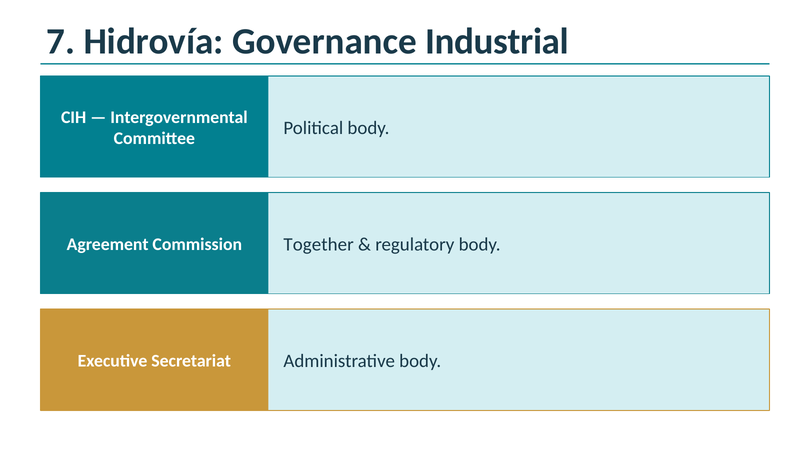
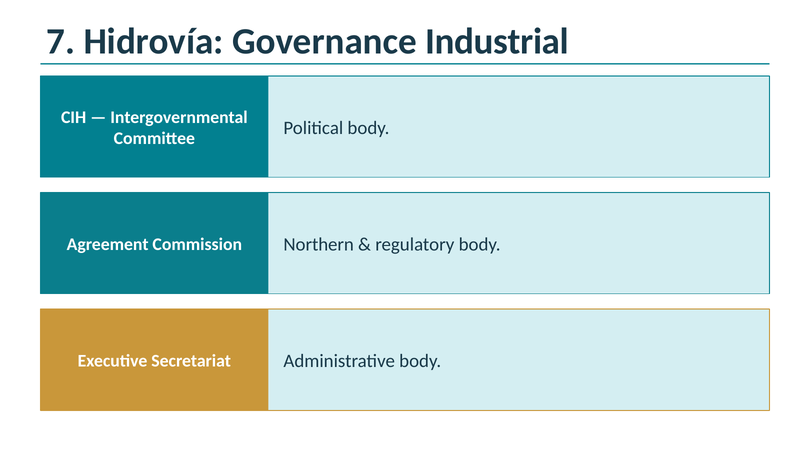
Together: Together -> Northern
